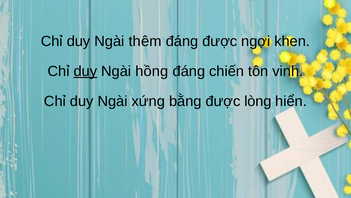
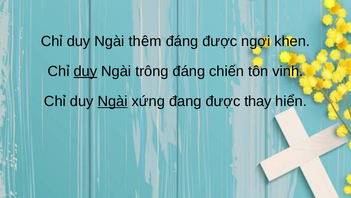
hồng: hồng -> trông
Ngài at (113, 101) underline: none -> present
bằng: bằng -> đang
lòng: lòng -> thay
